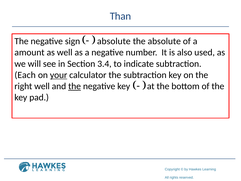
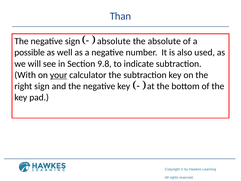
amount: amount -> possible
3.4: 3.4 -> 9.8
Each: Each -> With
right well: well -> sign
the at (75, 86) underline: present -> none
